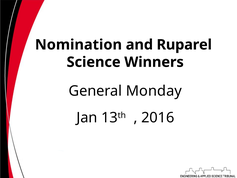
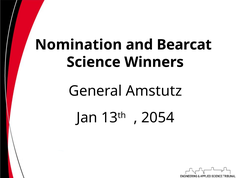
Ruparel: Ruparel -> Bearcat
Monday: Monday -> Amstutz
2016: 2016 -> 2054
